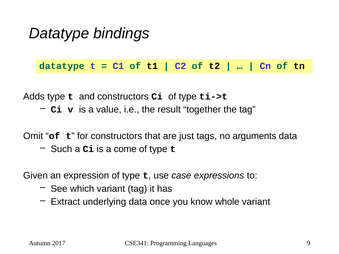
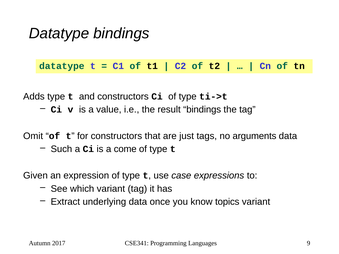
result together: together -> bindings
whole: whole -> topics
